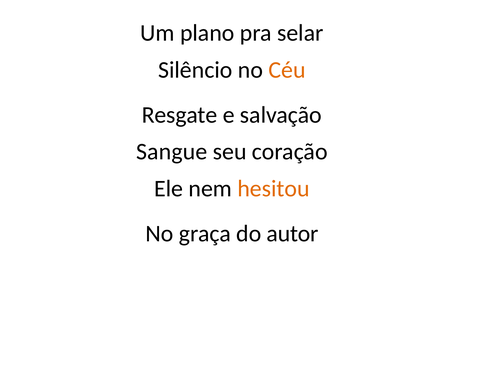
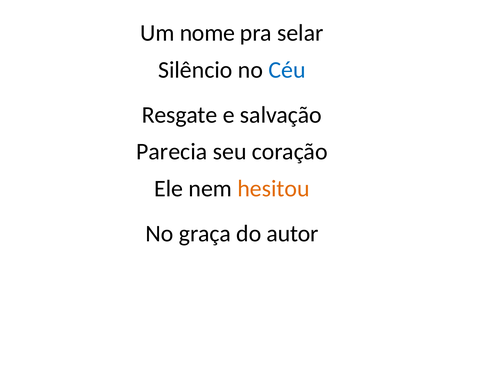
plano: plano -> nome
Céu colour: orange -> blue
Sangue: Sangue -> Parecia
